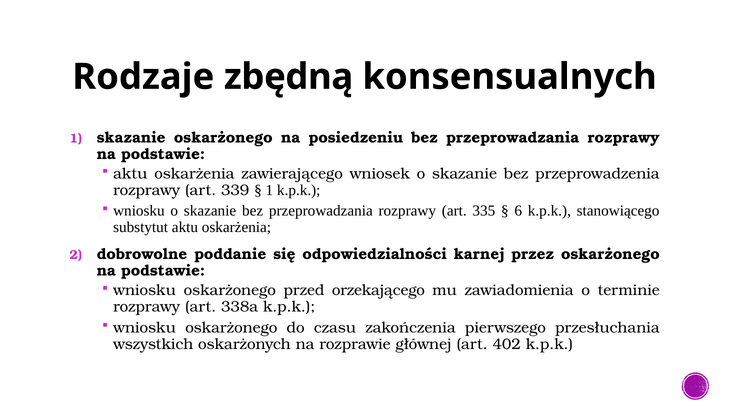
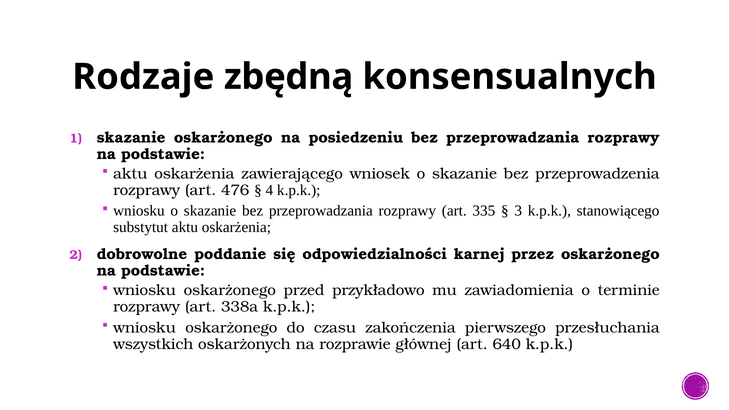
339: 339 -> 476
1 at (269, 190): 1 -> 4
6: 6 -> 3
orzekającego: orzekającego -> przykładowo
402: 402 -> 640
